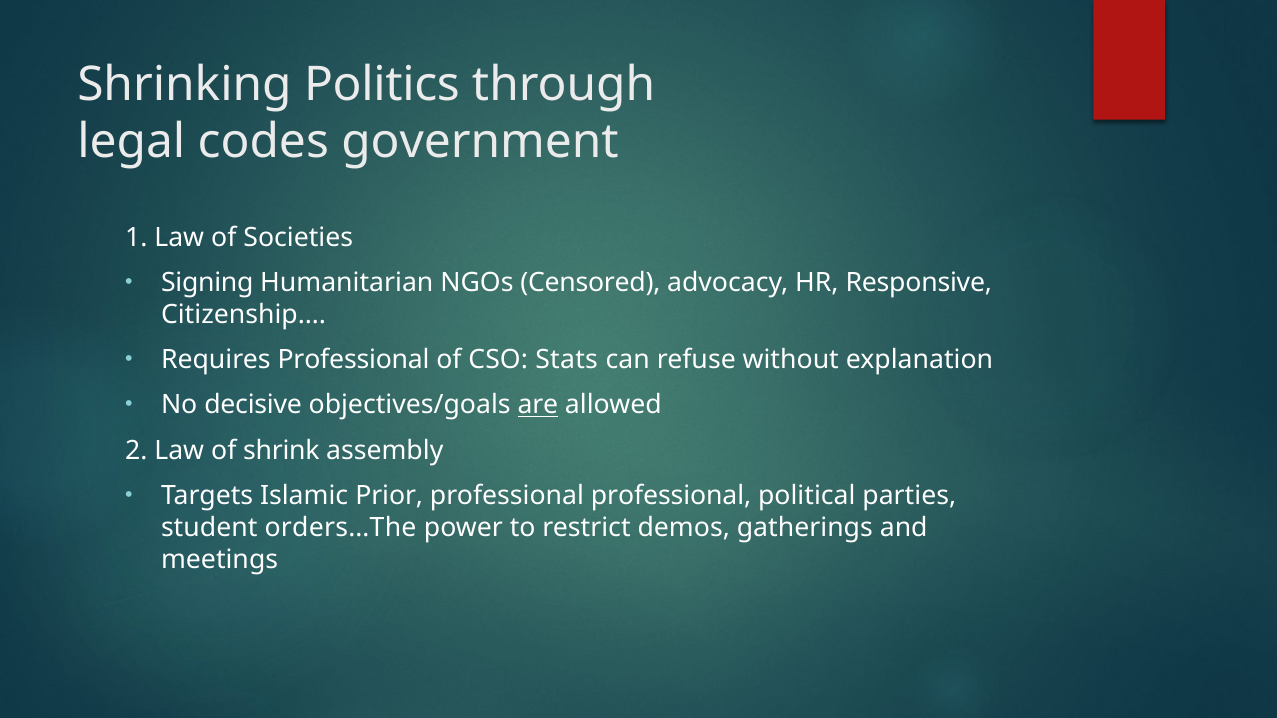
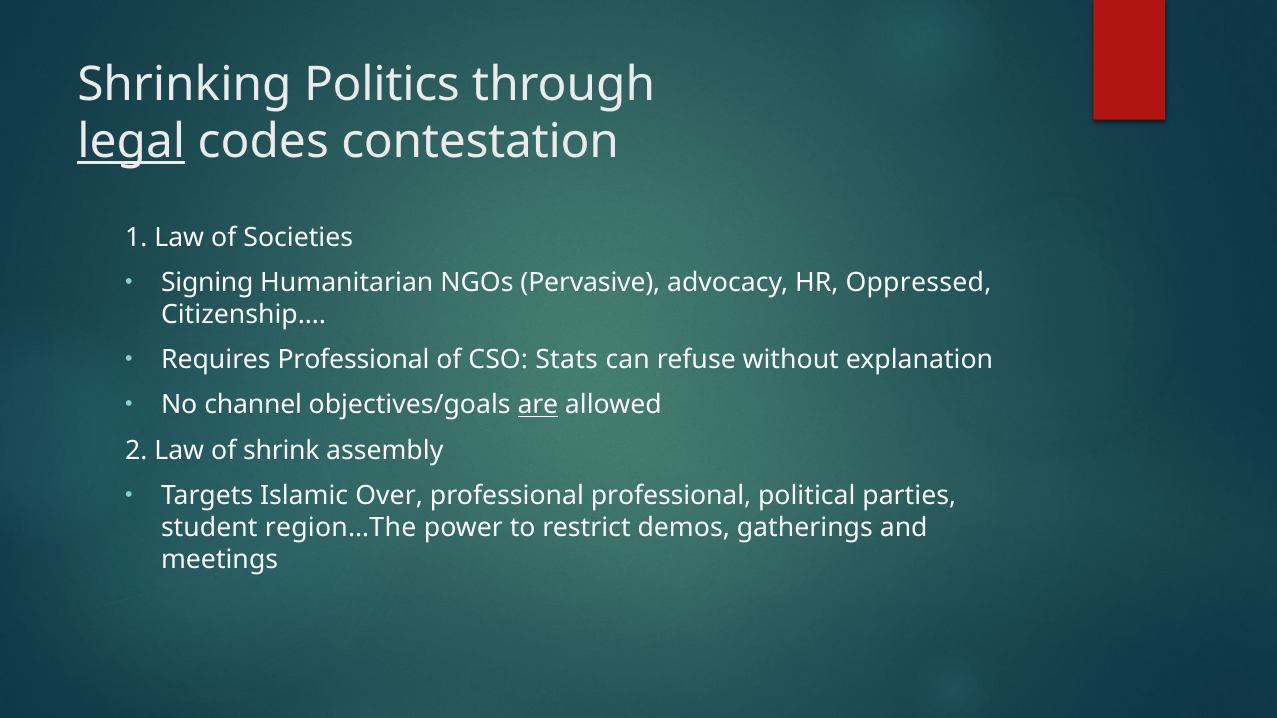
legal underline: none -> present
government: government -> contestation
Censored: Censored -> Pervasive
Responsive: Responsive -> Oppressed
decisive: decisive -> channel
Prior: Prior -> Over
orders…The: orders…The -> region…The
